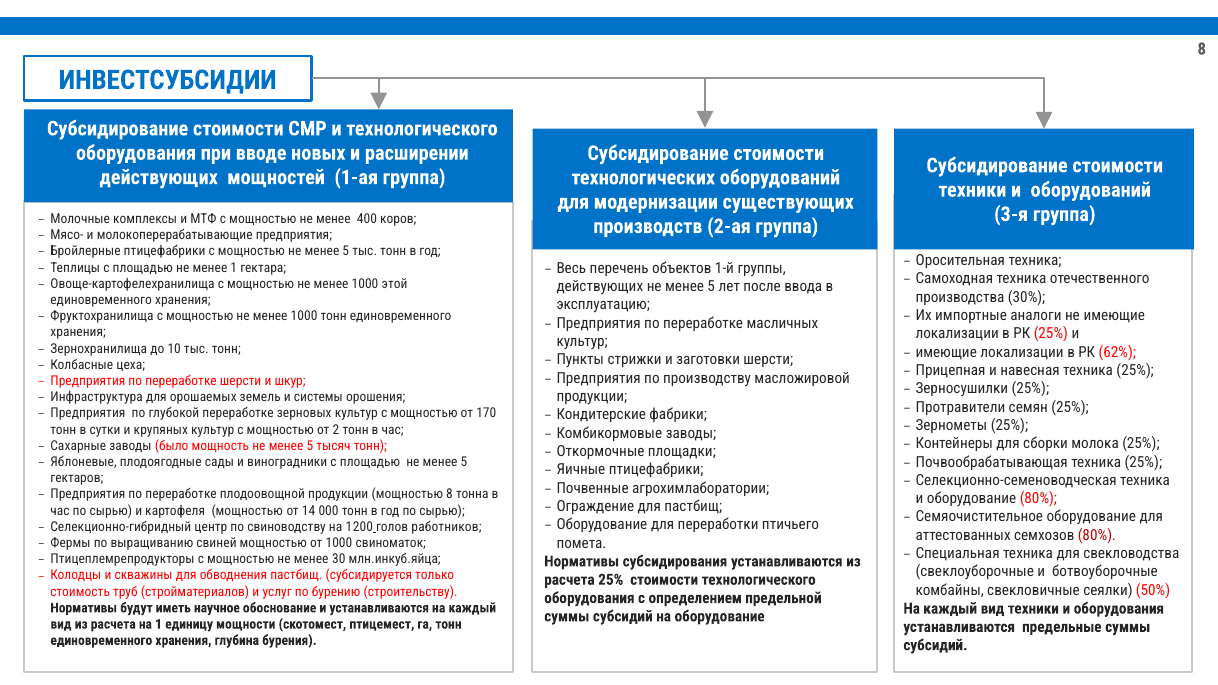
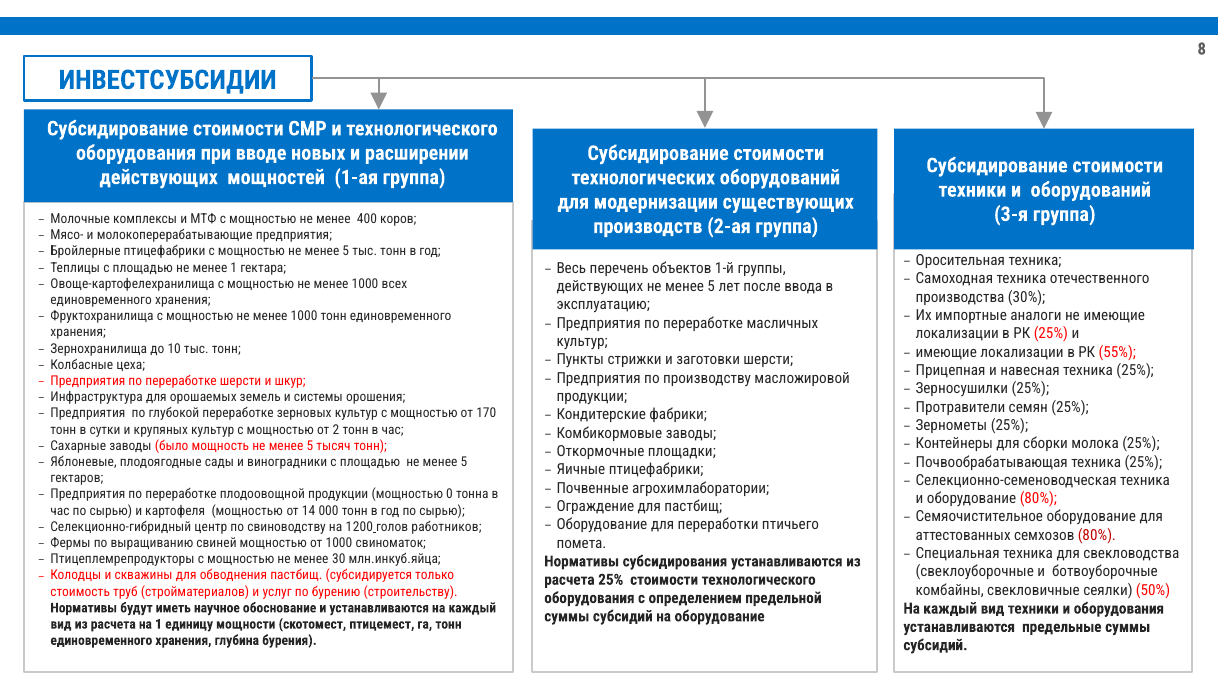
этой: этой -> всех
62%: 62% -> 55%
мощностью 8: 8 -> 0
